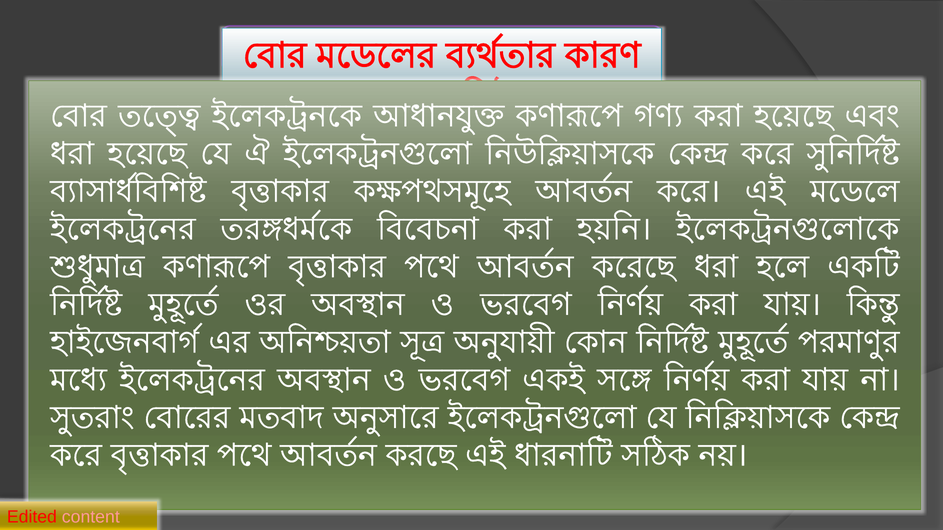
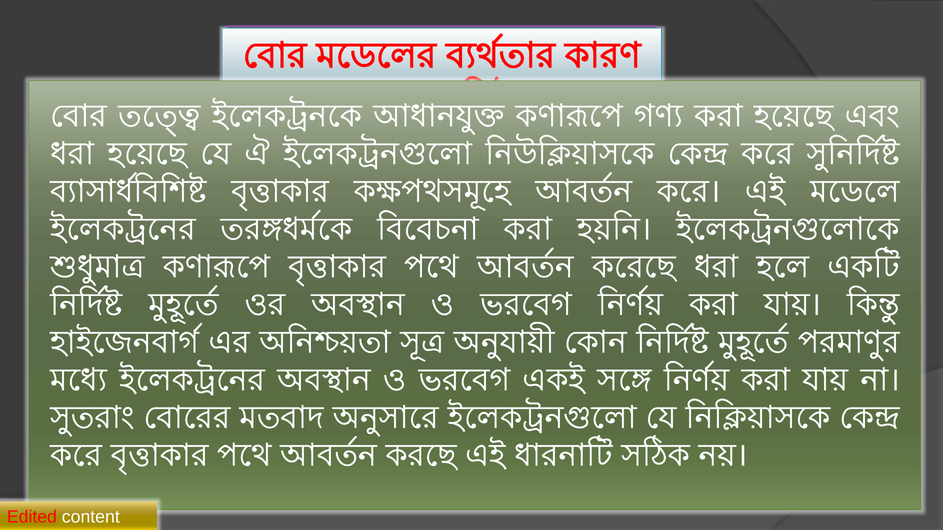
content colour: pink -> white
